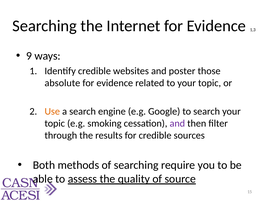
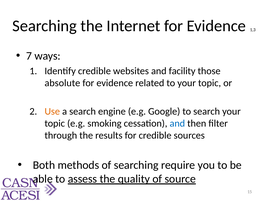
9: 9 -> 7
poster: poster -> facility
and at (177, 123) colour: purple -> blue
